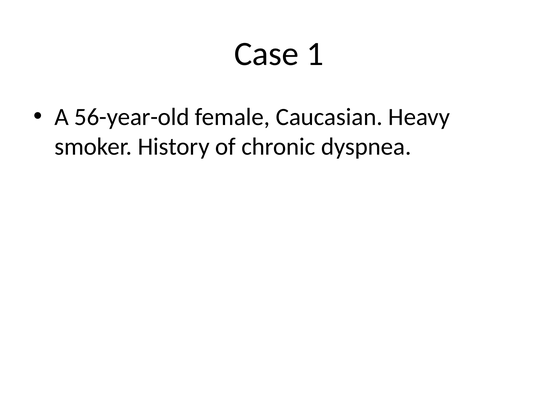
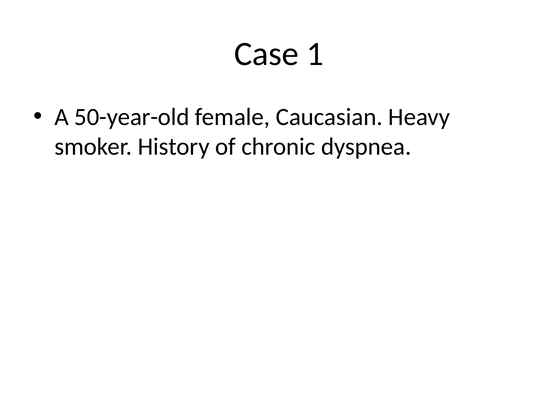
56-year-old: 56-year-old -> 50-year-old
